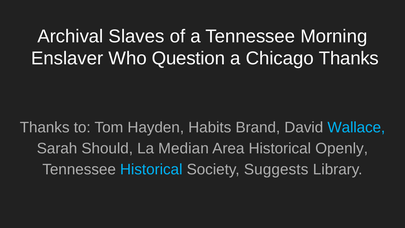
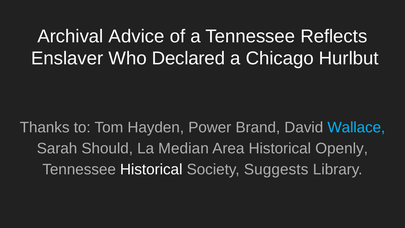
Slaves: Slaves -> Advice
Morning: Morning -> Reflects
Question: Question -> Declared
Chicago Thanks: Thanks -> Hurlbut
Habits: Habits -> Power
Historical at (151, 169) colour: light blue -> white
